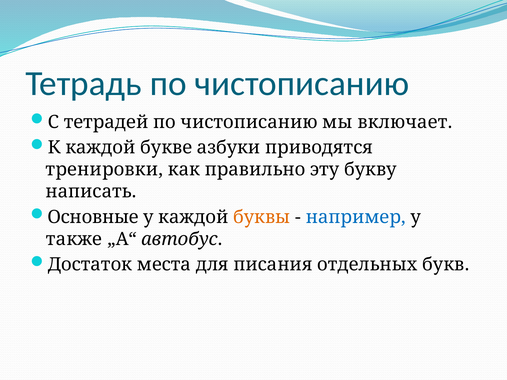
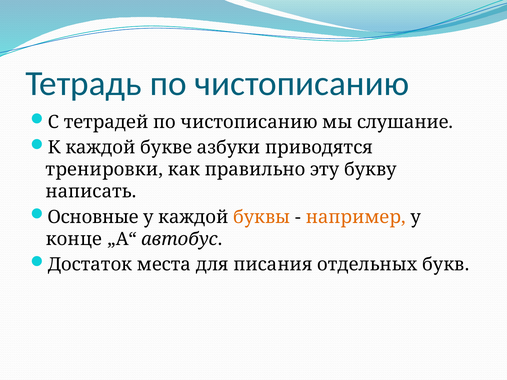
включает: включает -> слушание
например colour: blue -> orange
также: также -> конце
